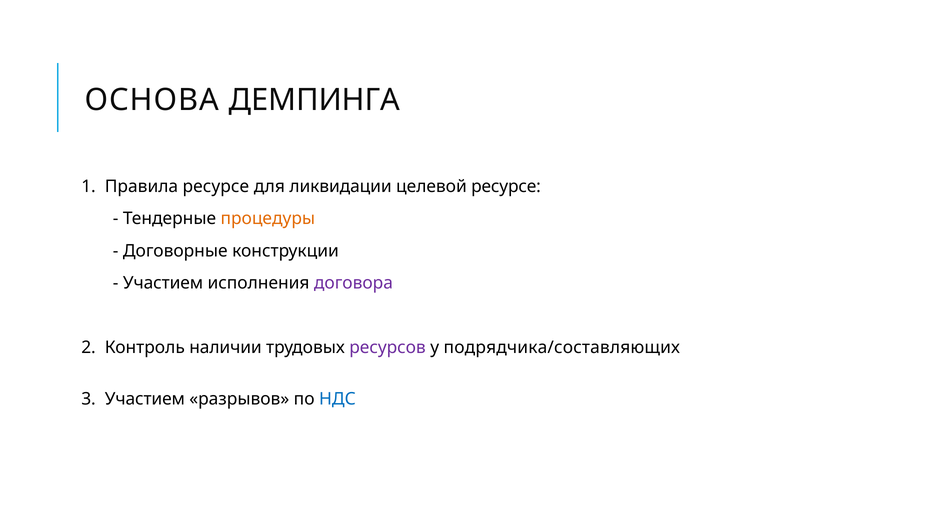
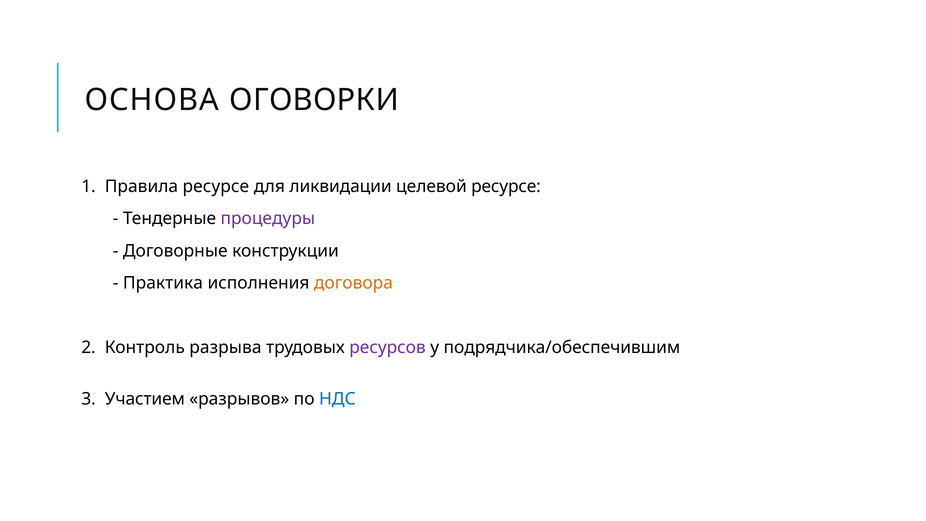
ДЕМПИНГА: ДЕМПИНГА -> ОГОВОРКИ
процедуры colour: orange -> purple
Участием at (163, 283): Участием -> Практика
договора colour: purple -> orange
наличии: наличии -> разрыва
подрядчика/составляющих: подрядчика/составляющих -> подрядчика/обеспечившим
